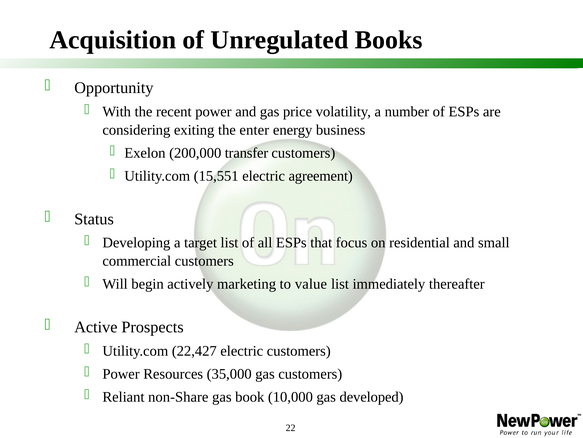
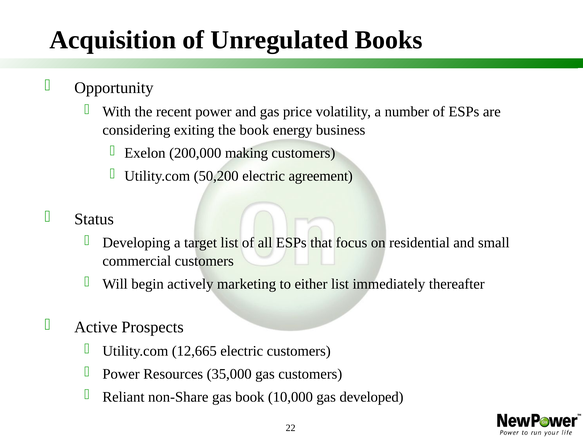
the enter: enter -> book
transfer: transfer -> making
15,551: 15,551 -> 50,200
value: value -> either
22,427: 22,427 -> 12,665
